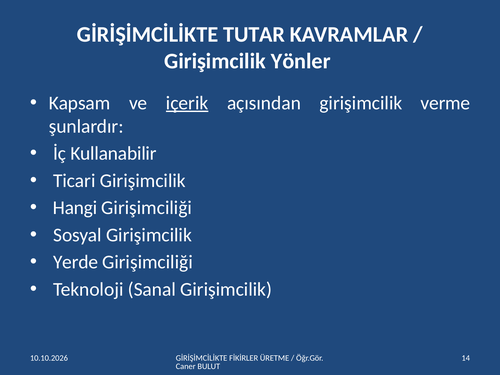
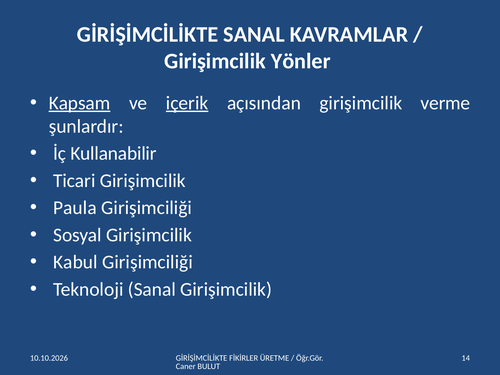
GİRİŞİMCİLİKTE TUTAR: TUTAR -> SANAL
Kapsam underline: none -> present
Hangi: Hangi -> Paula
Yerde: Yerde -> Kabul
